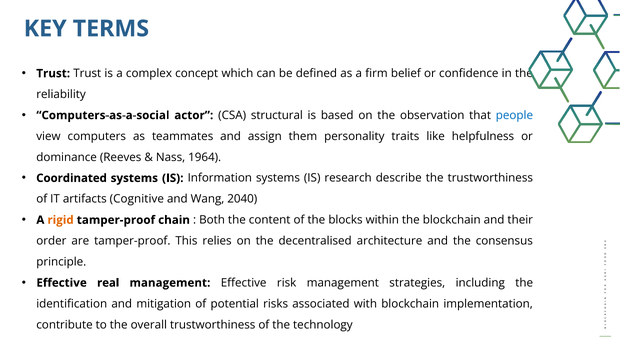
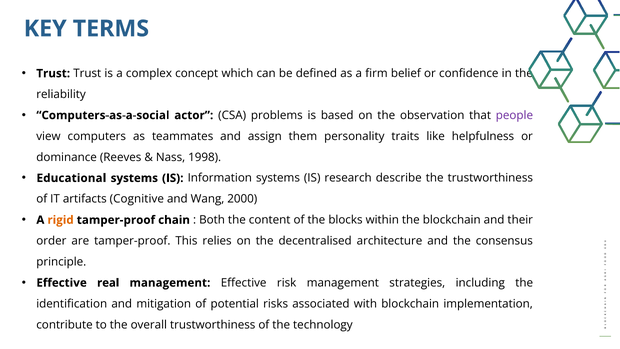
structural: structural -> problems
people colour: blue -> purple
1964: 1964 -> 1998
Coordinated: Coordinated -> Educational
2040: 2040 -> 2000
